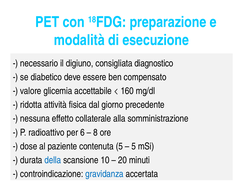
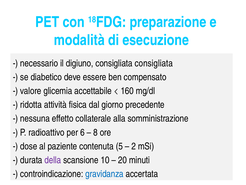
consigliata diagnostico: diagnostico -> consigliata
5 at (134, 146): 5 -> 2
della colour: blue -> purple
